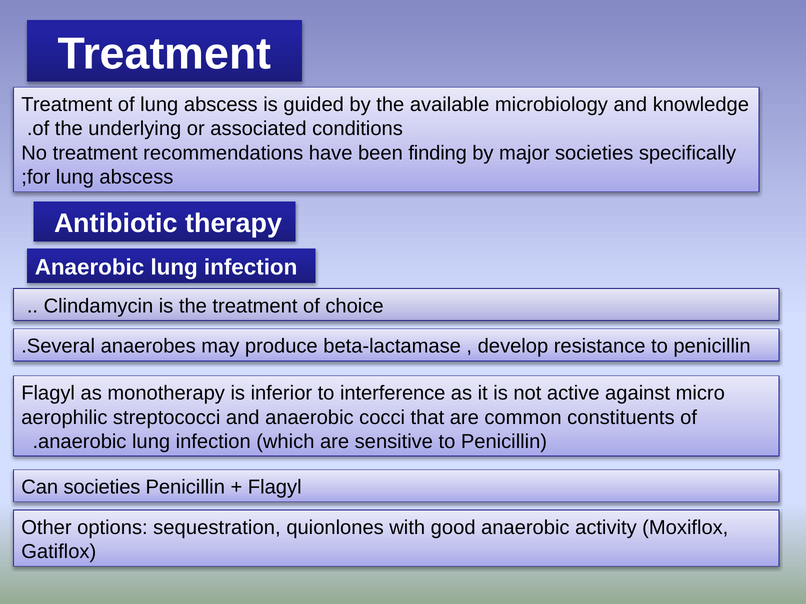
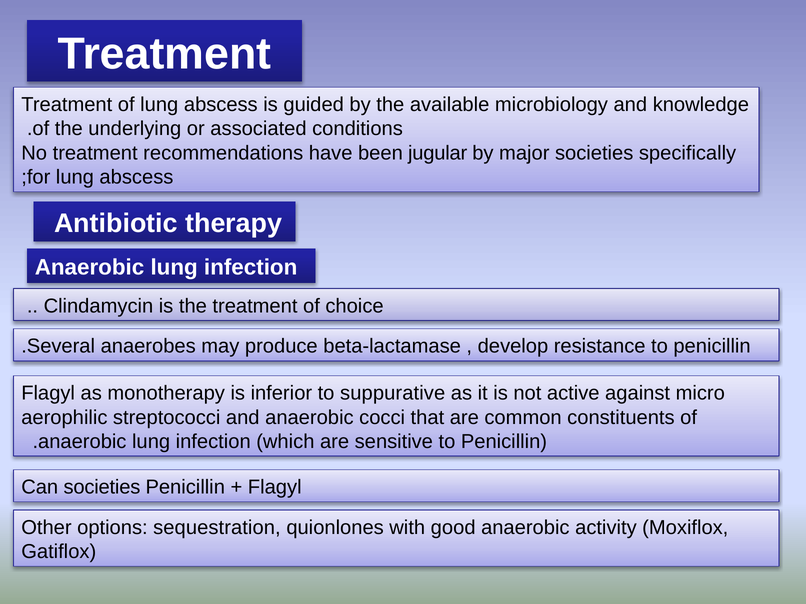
finding: finding -> jugular
interference: interference -> suppurative
